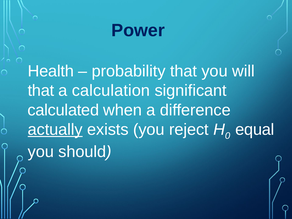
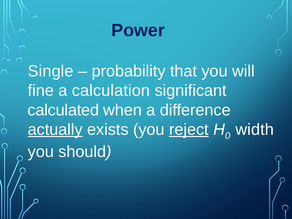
Health: Health -> Single
that at (41, 91): that -> fine
reject underline: none -> present
equal: equal -> width
